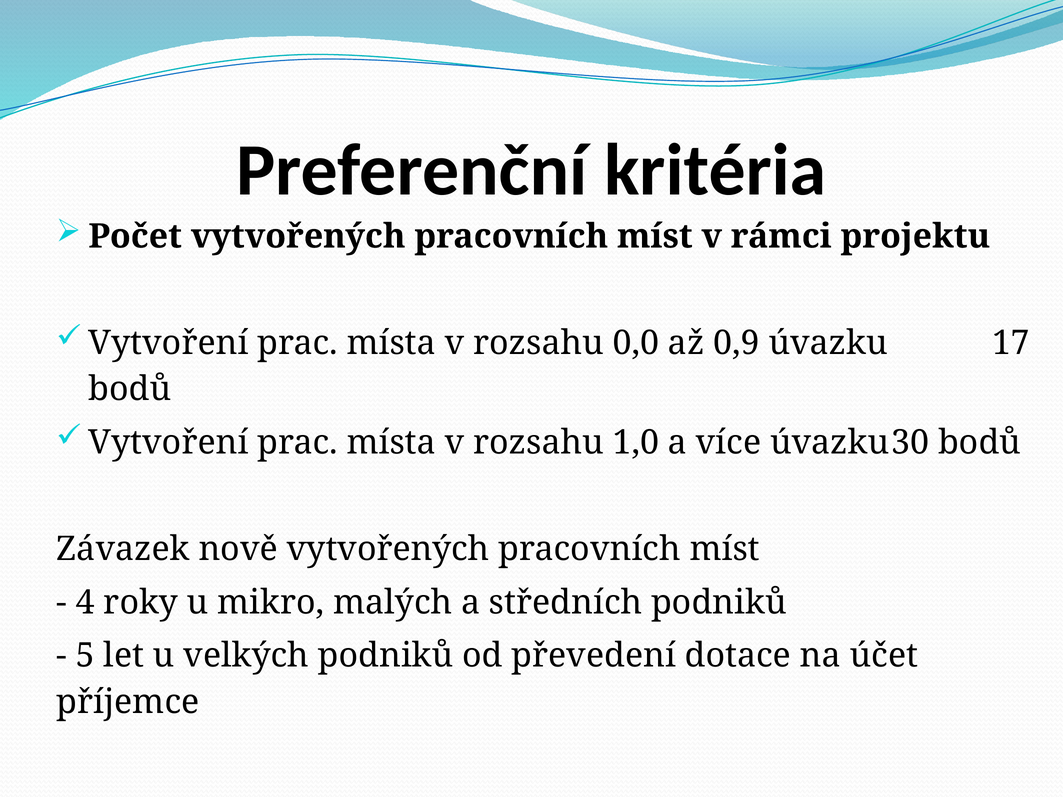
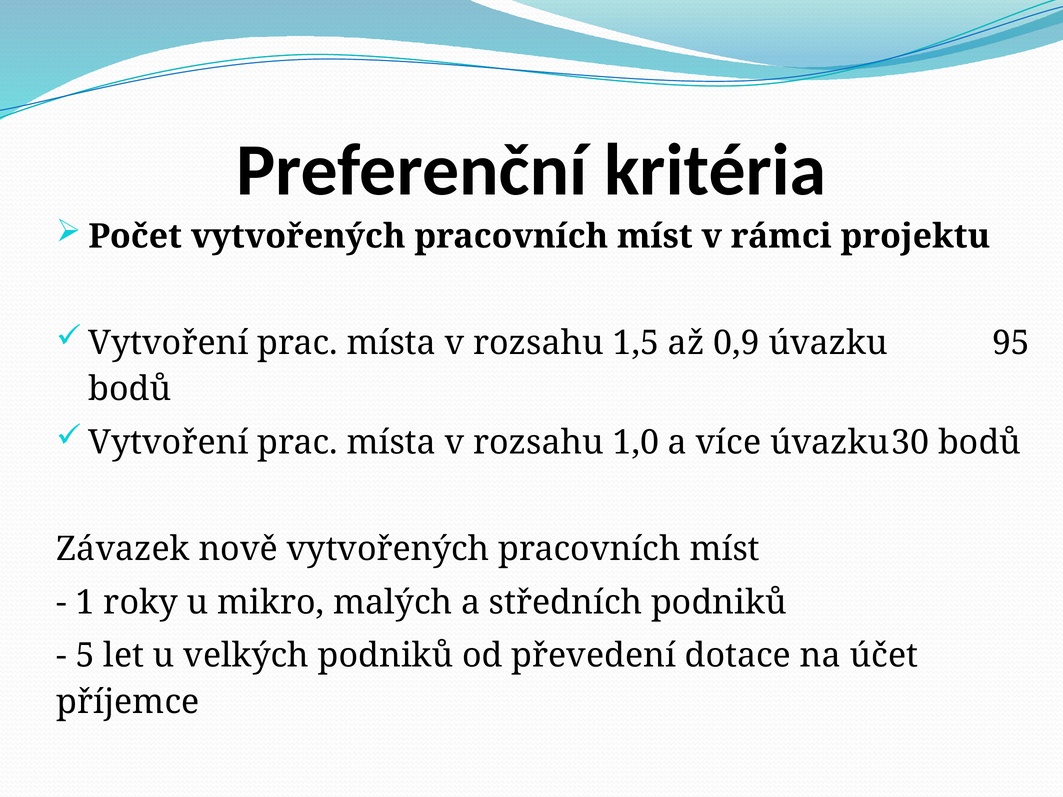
0,0: 0,0 -> 1,5
17: 17 -> 95
4: 4 -> 1
